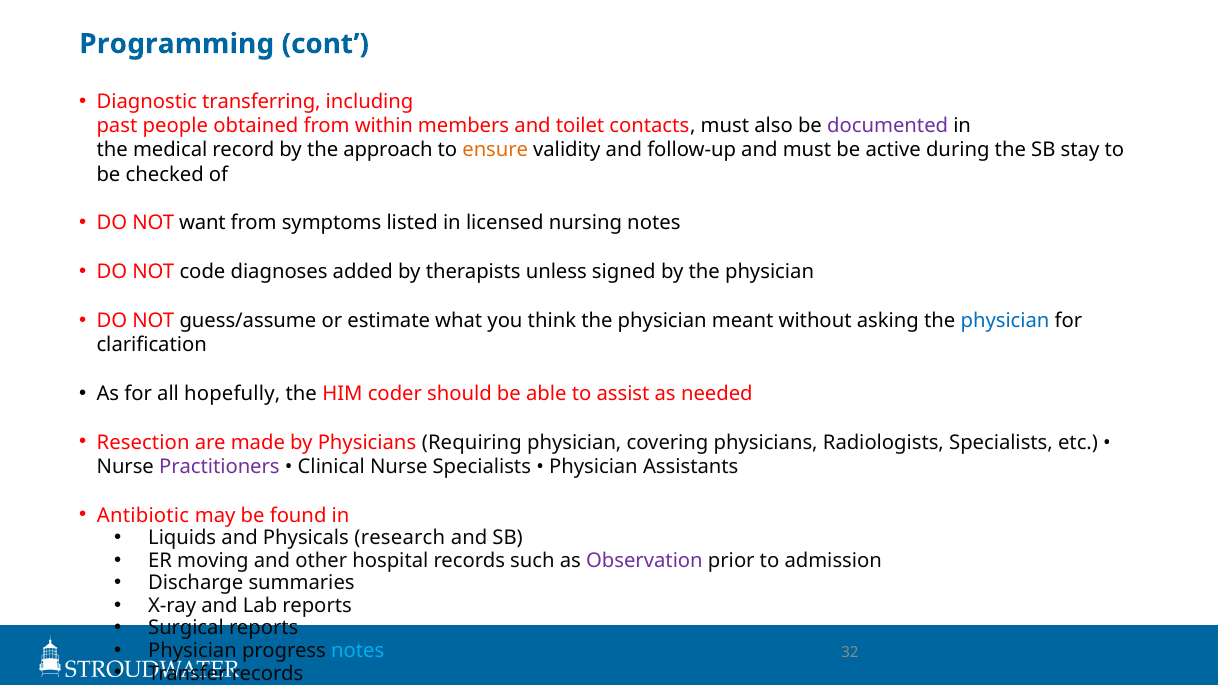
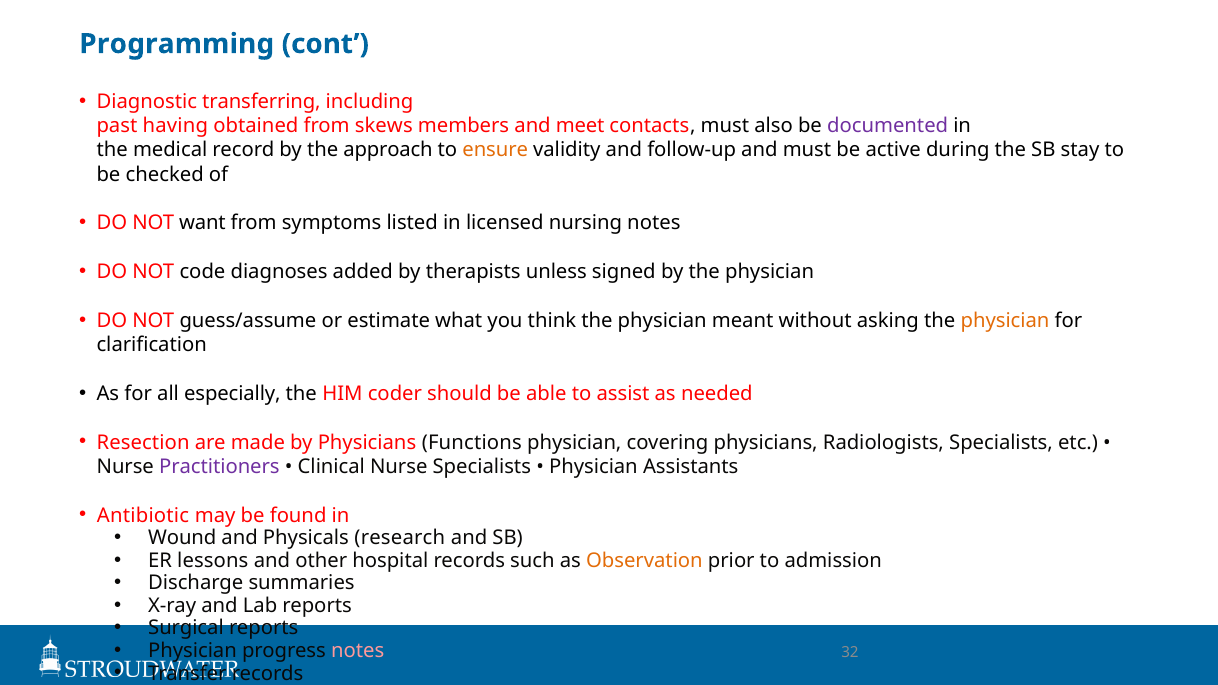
people: people -> having
within: within -> skews
toilet: toilet -> meet
physician at (1005, 321) colour: blue -> orange
hopefully: hopefully -> especially
Requiring: Requiring -> Functions
Liquids: Liquids -> Wound
moving: moving -> lessons
Observation colour: purple -> orange
notes at (358, 651) colour: light blue -> pink
